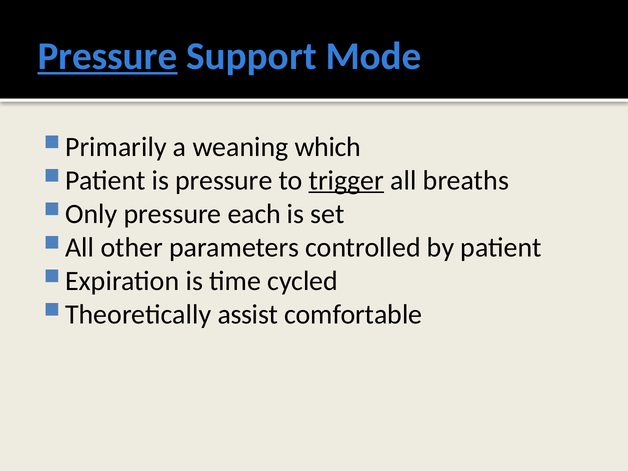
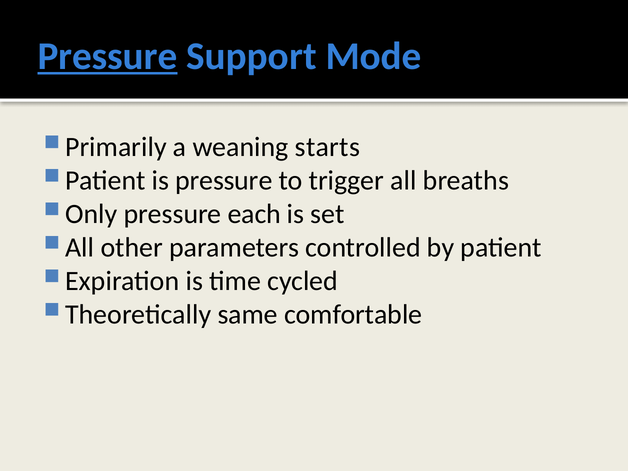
which: which -> starts
trigger underline: present -> none
assist: assist -> same
